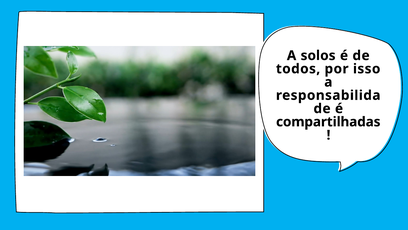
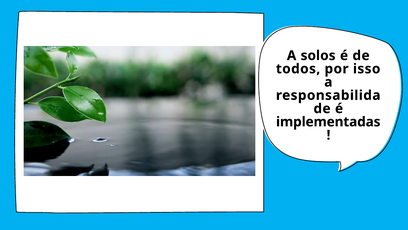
compartilhadas: compartilhadas -> implementadas
